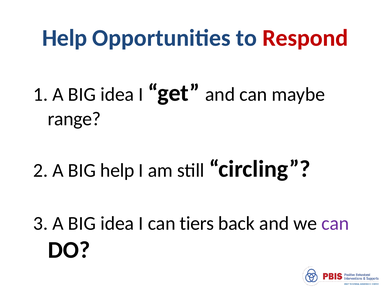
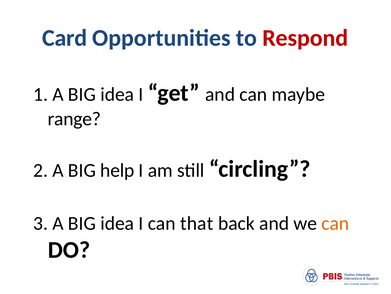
Help at (65, 38): Help -> Card
tiers: tiers -> that
can at (335, 223) colour: purple -> orange
